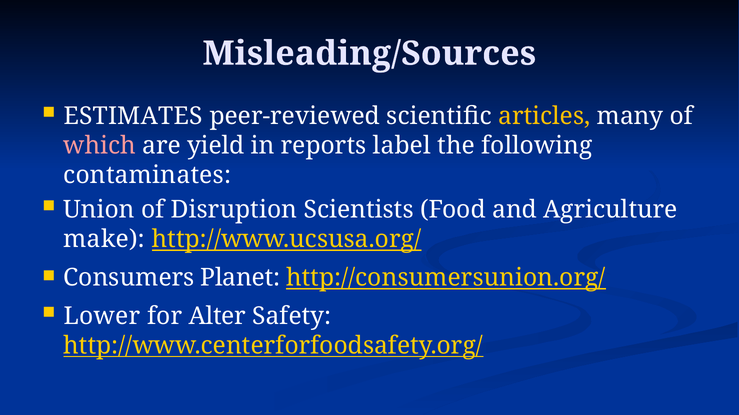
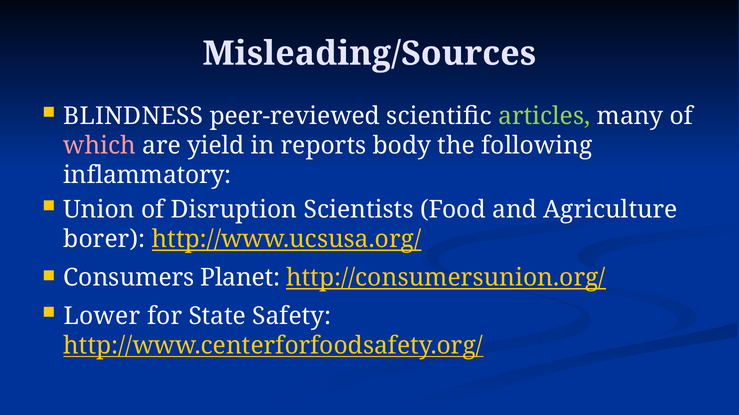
ESTIMATES: ESTIMATES -> BLINDNESS
articles colour: yellow -> light green
label: label -> body
contaminates: contaminates -> inflammatory
make: make -> borer
Alter: Alter -> State
